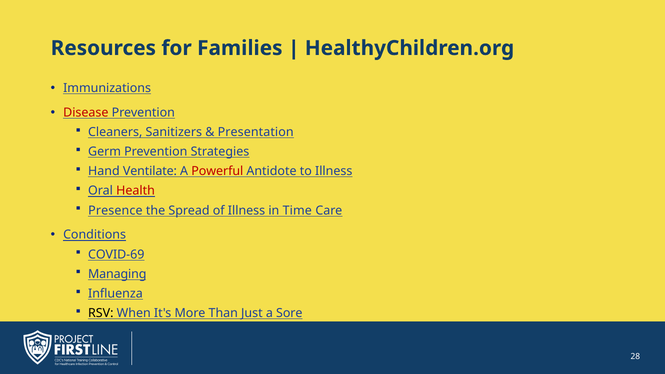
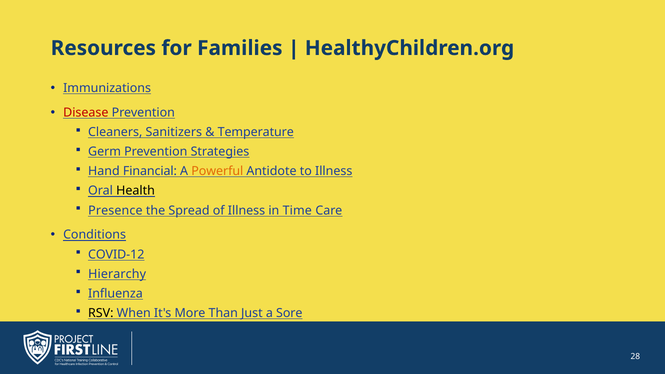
Presentation: Presentation -> Temperature
Ventilate: Ventilate -> Financial
Powerful colour: red -> orange
Health colour: red -> black
COVID-69: COVID-69 -> COVID-12
Managing: Managing -> Hierarchy
